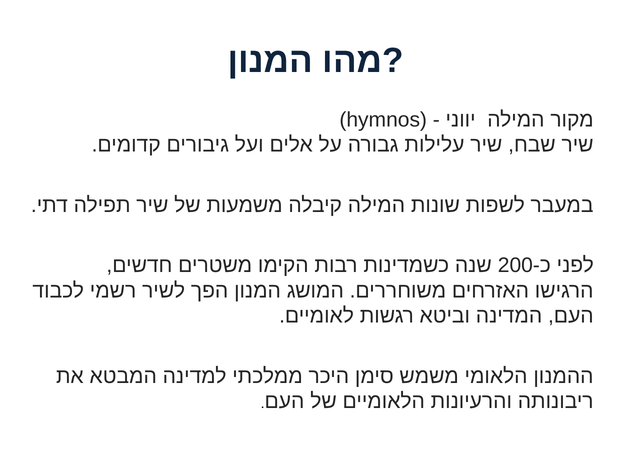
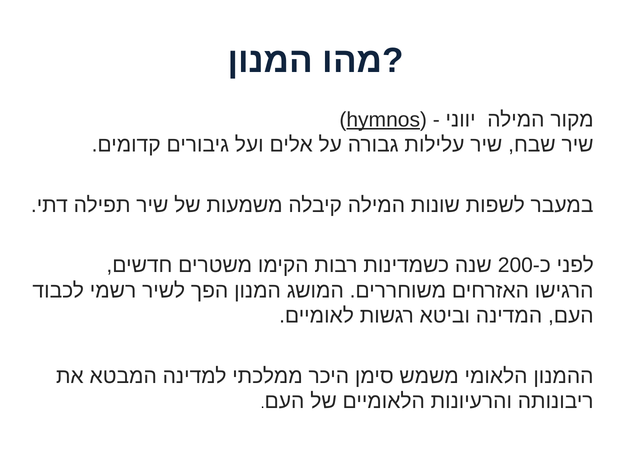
hymnos underline: none -> present
